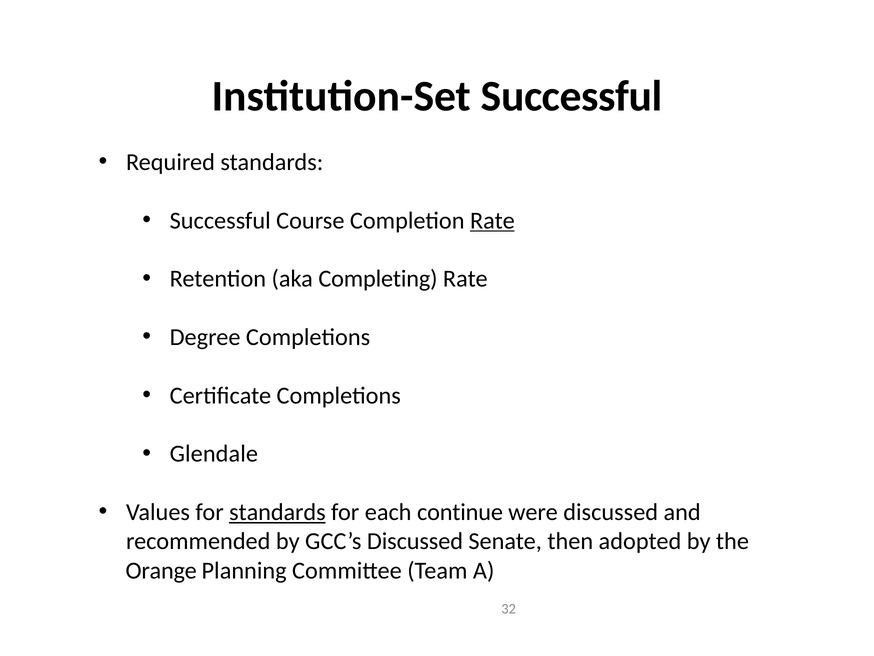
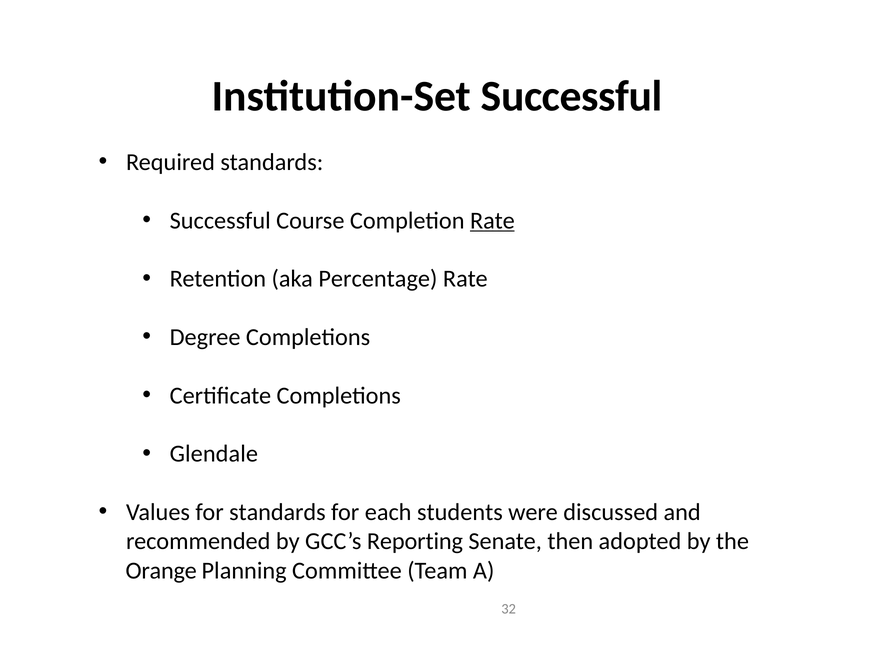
Completing: Completing -> Percentage
standards at (277, 512) underline: present -> none
continue: continue -> students
GCC’s Discussed: Discussed -> Reporting
